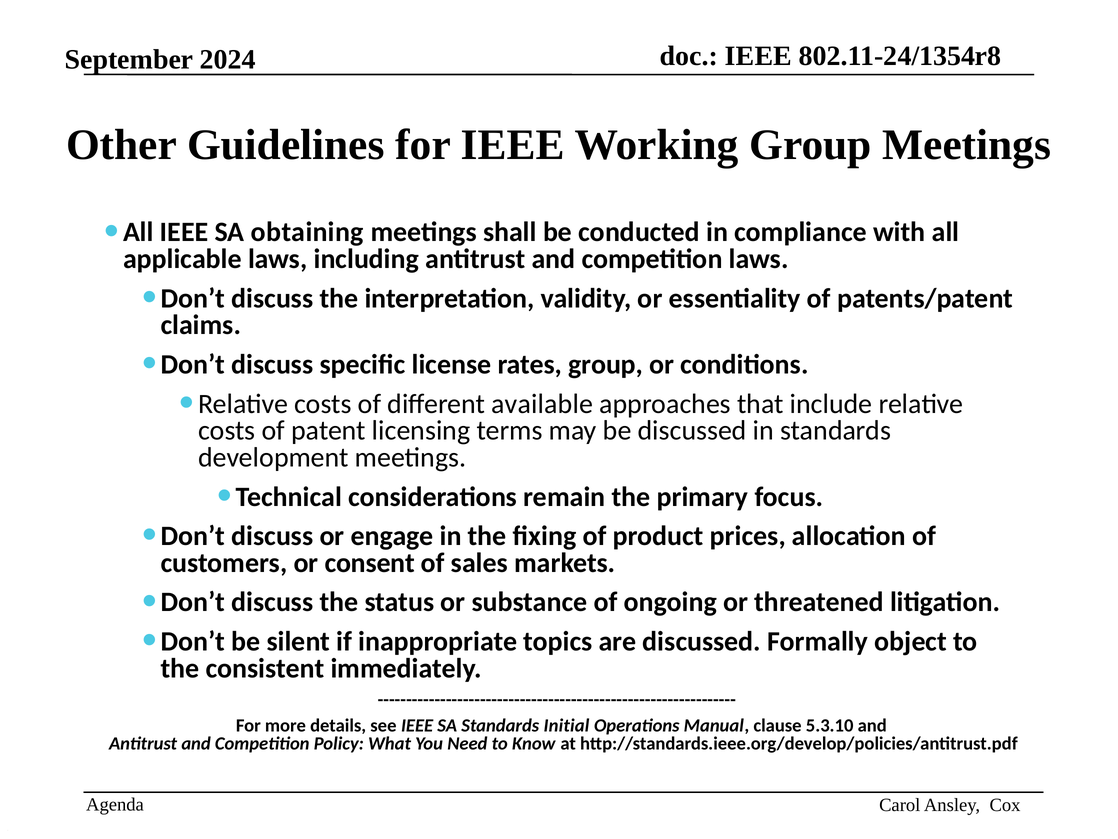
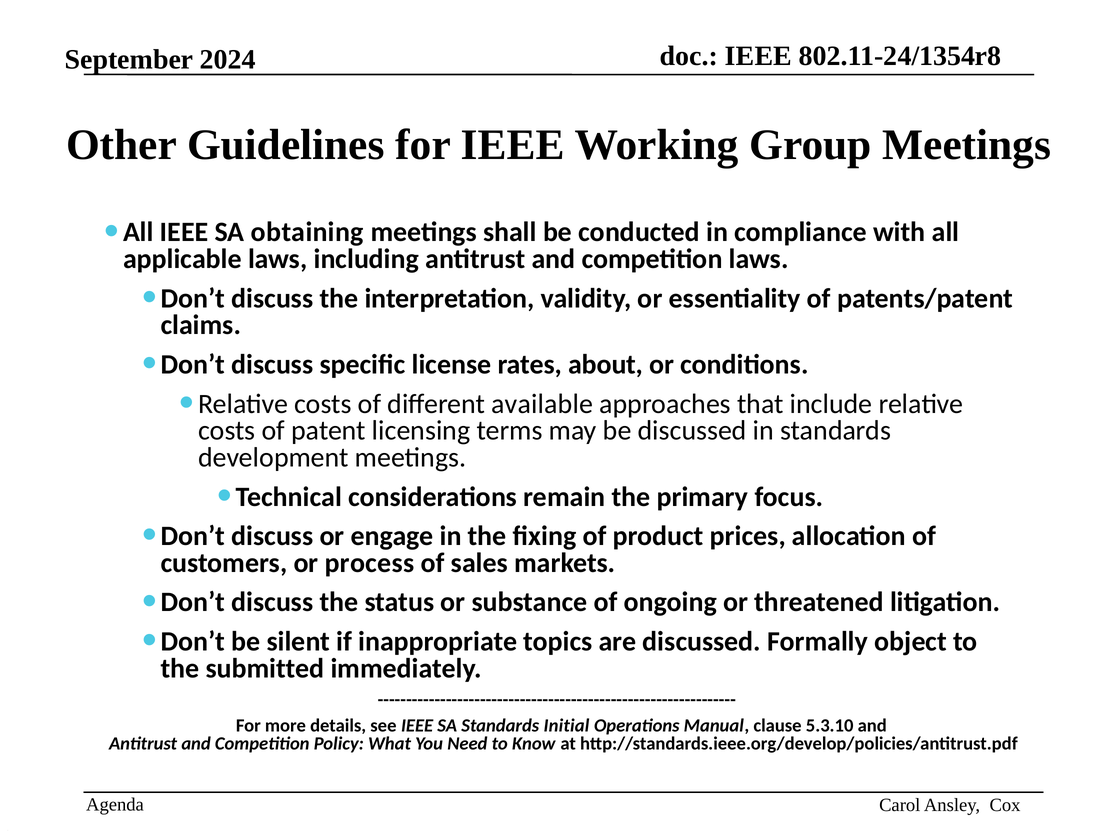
rates group: group -> about
consent: consent -> process
consistent: consistent -> submitted
